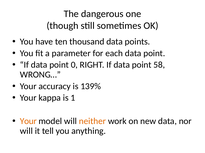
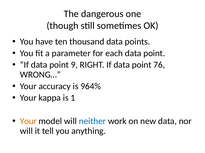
0: 0 -> 9
58: 58 -> 76
139%: 139% -> 964%
neither colour: orange -> blue
